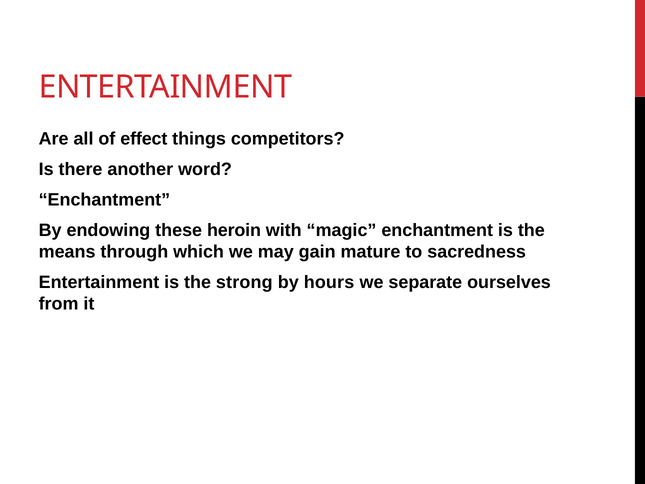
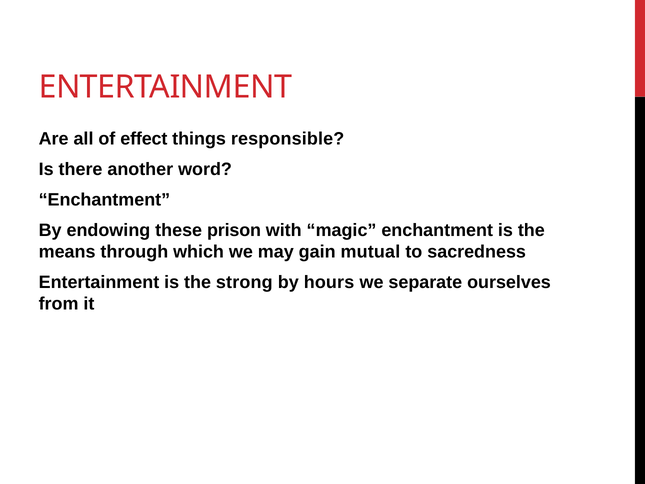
competitors: competitors -> responsible
heroin: heroin -> prison
mature: mature -> mutual
